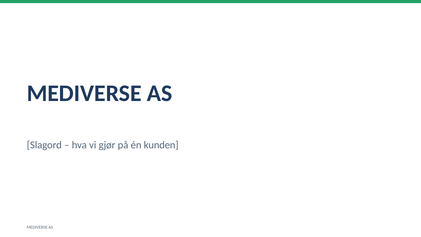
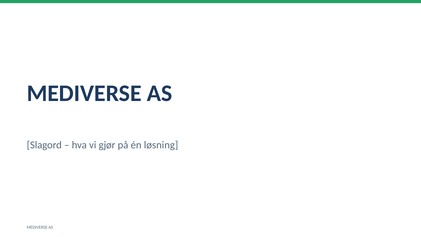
kunden: kunden -> løsning
